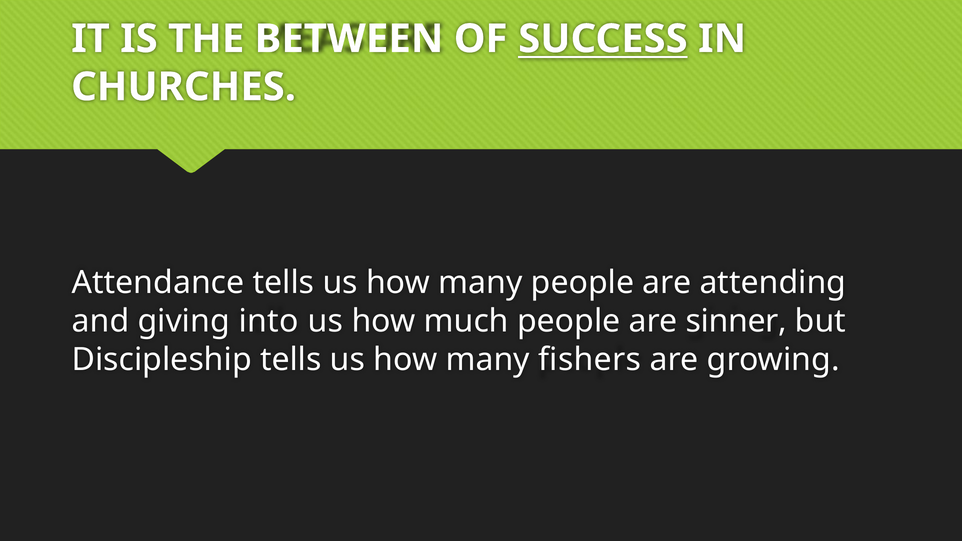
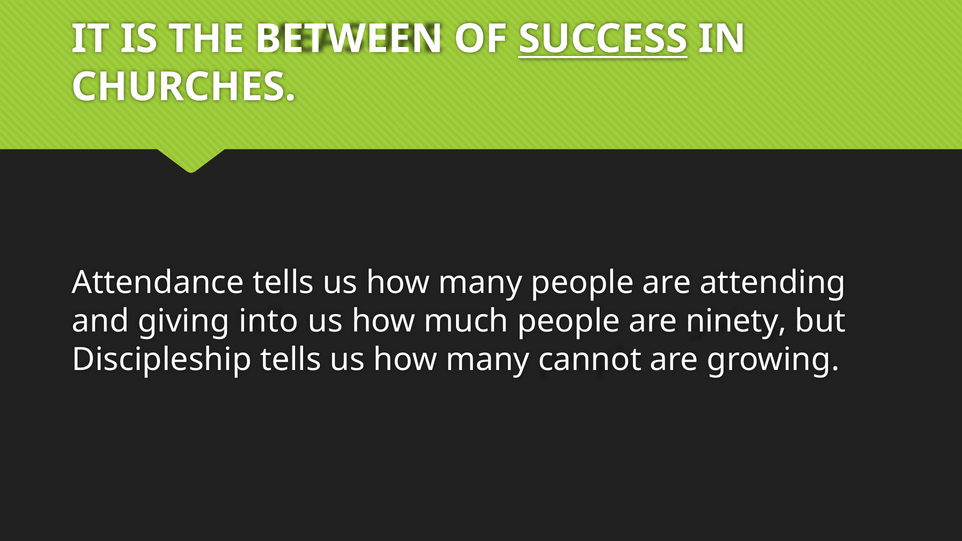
sinner: sinner -> ninety
fishers: fishers -> cannot
